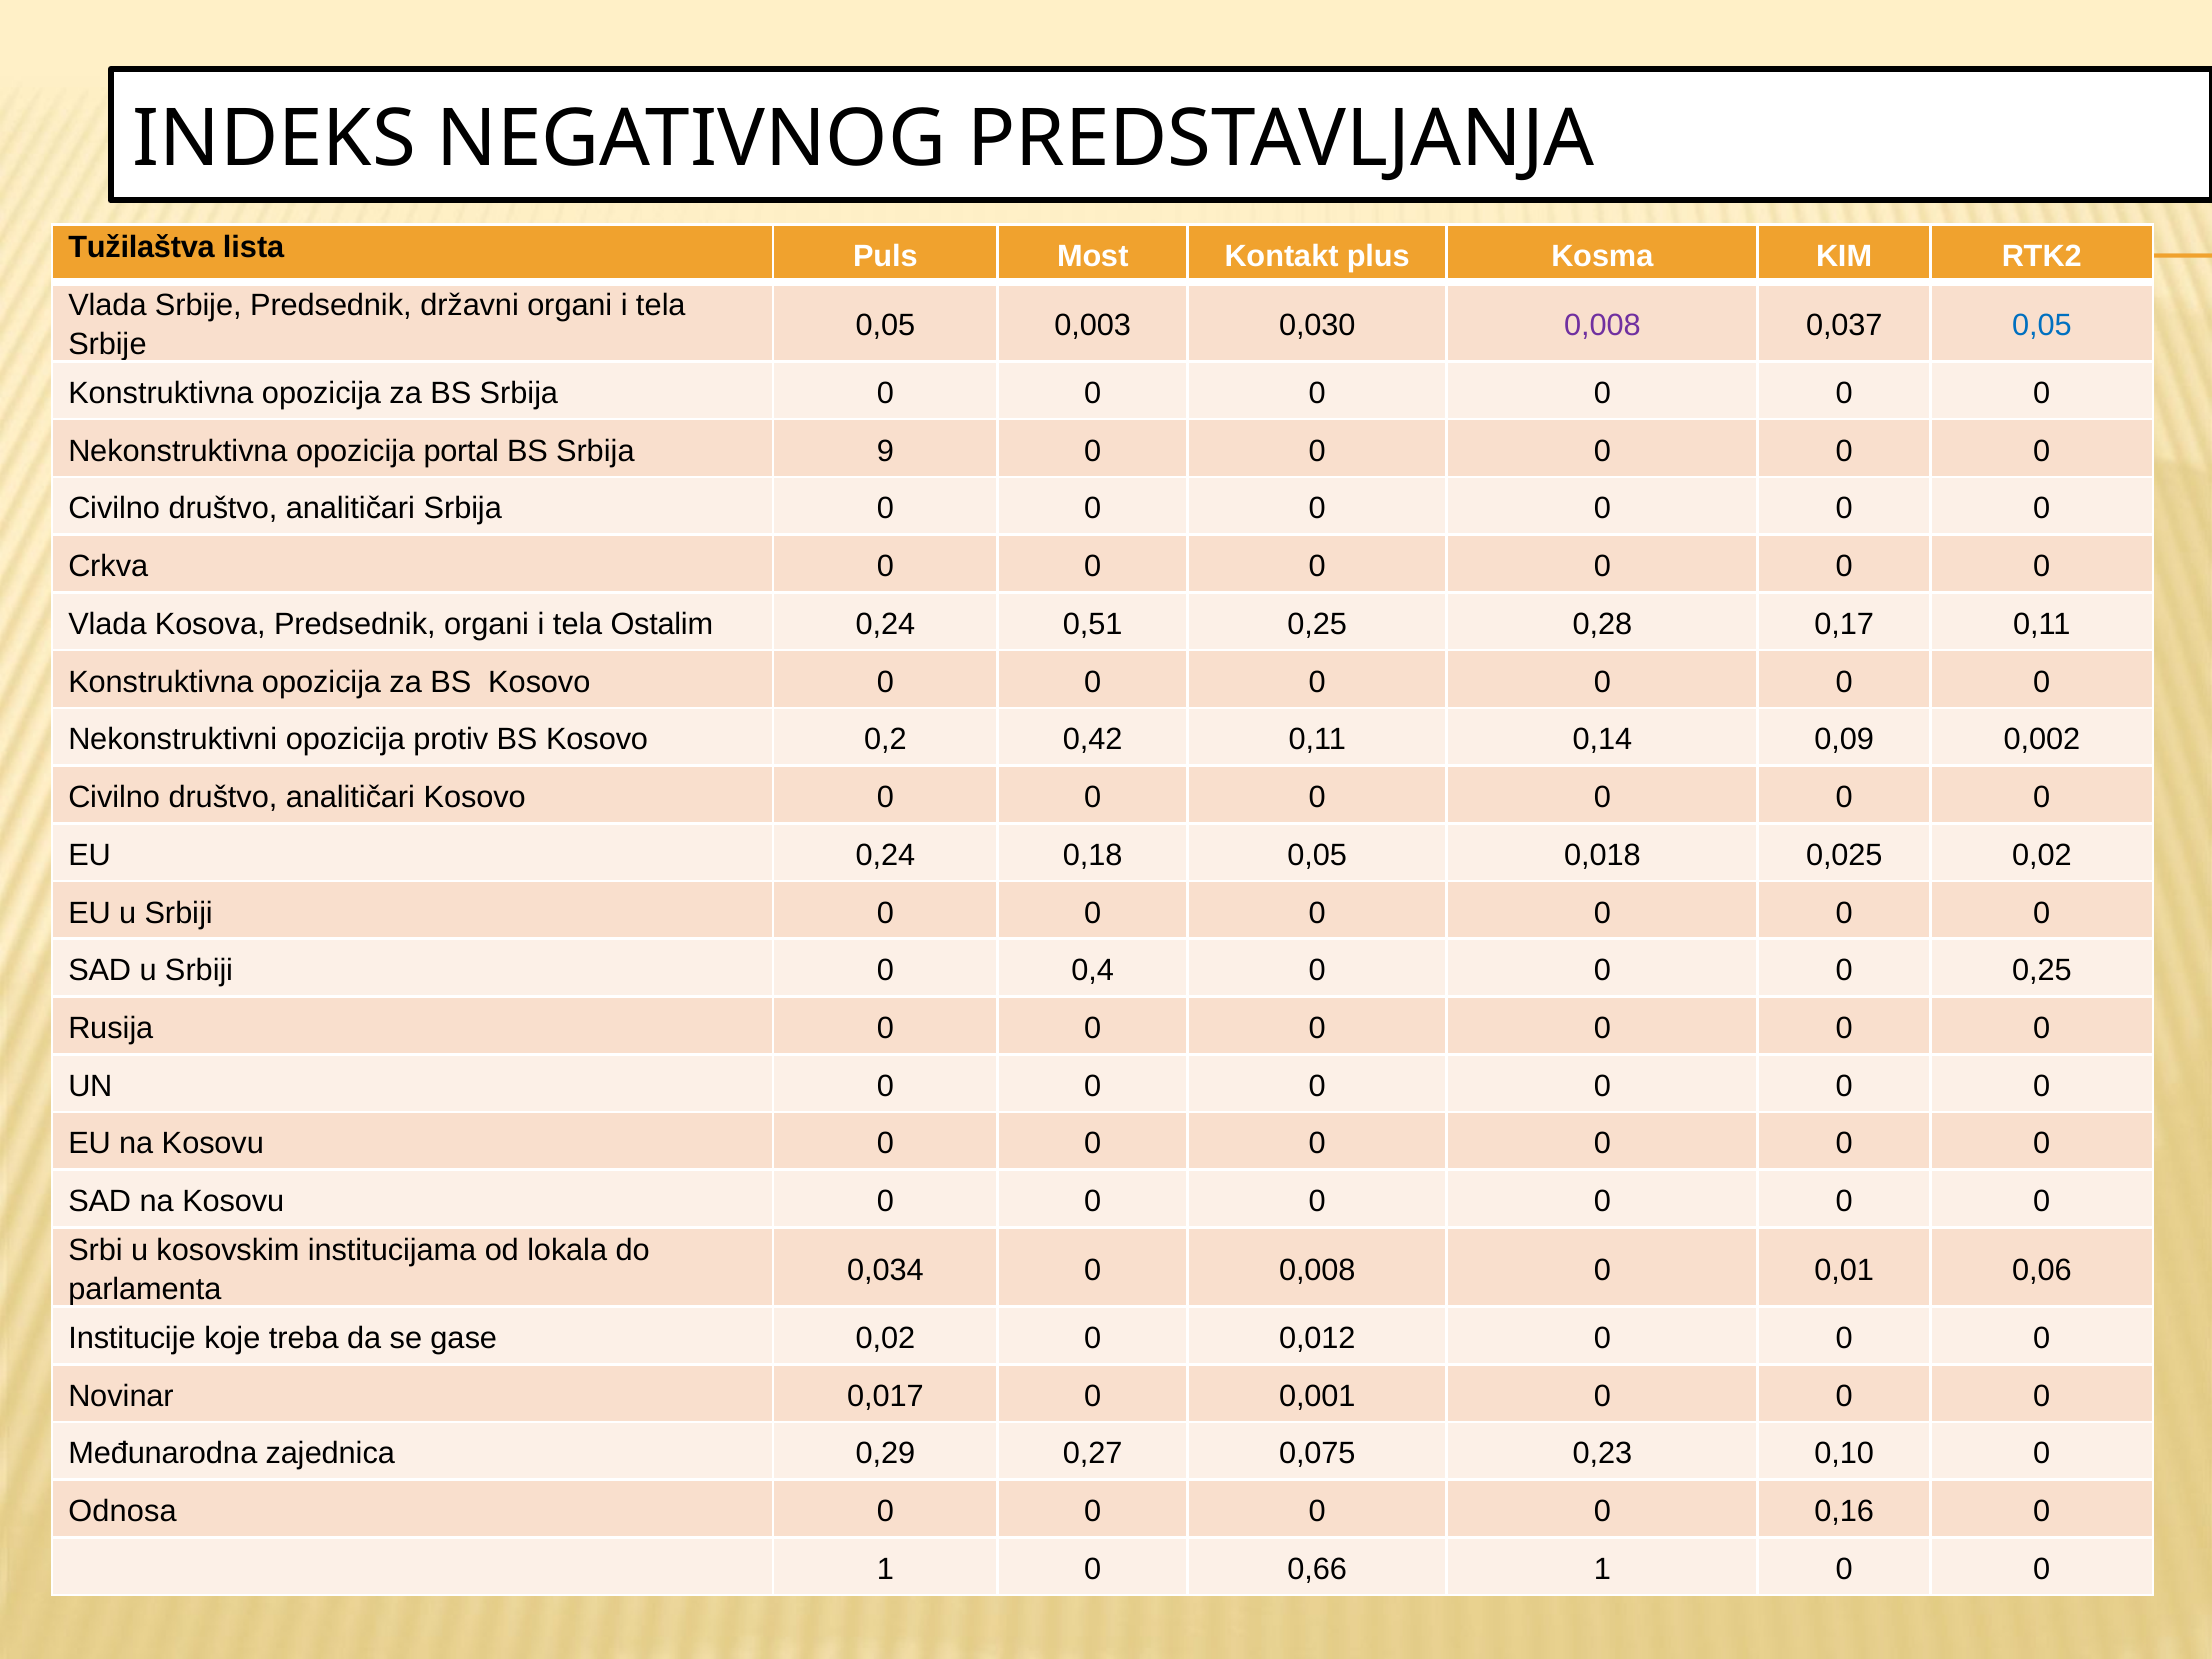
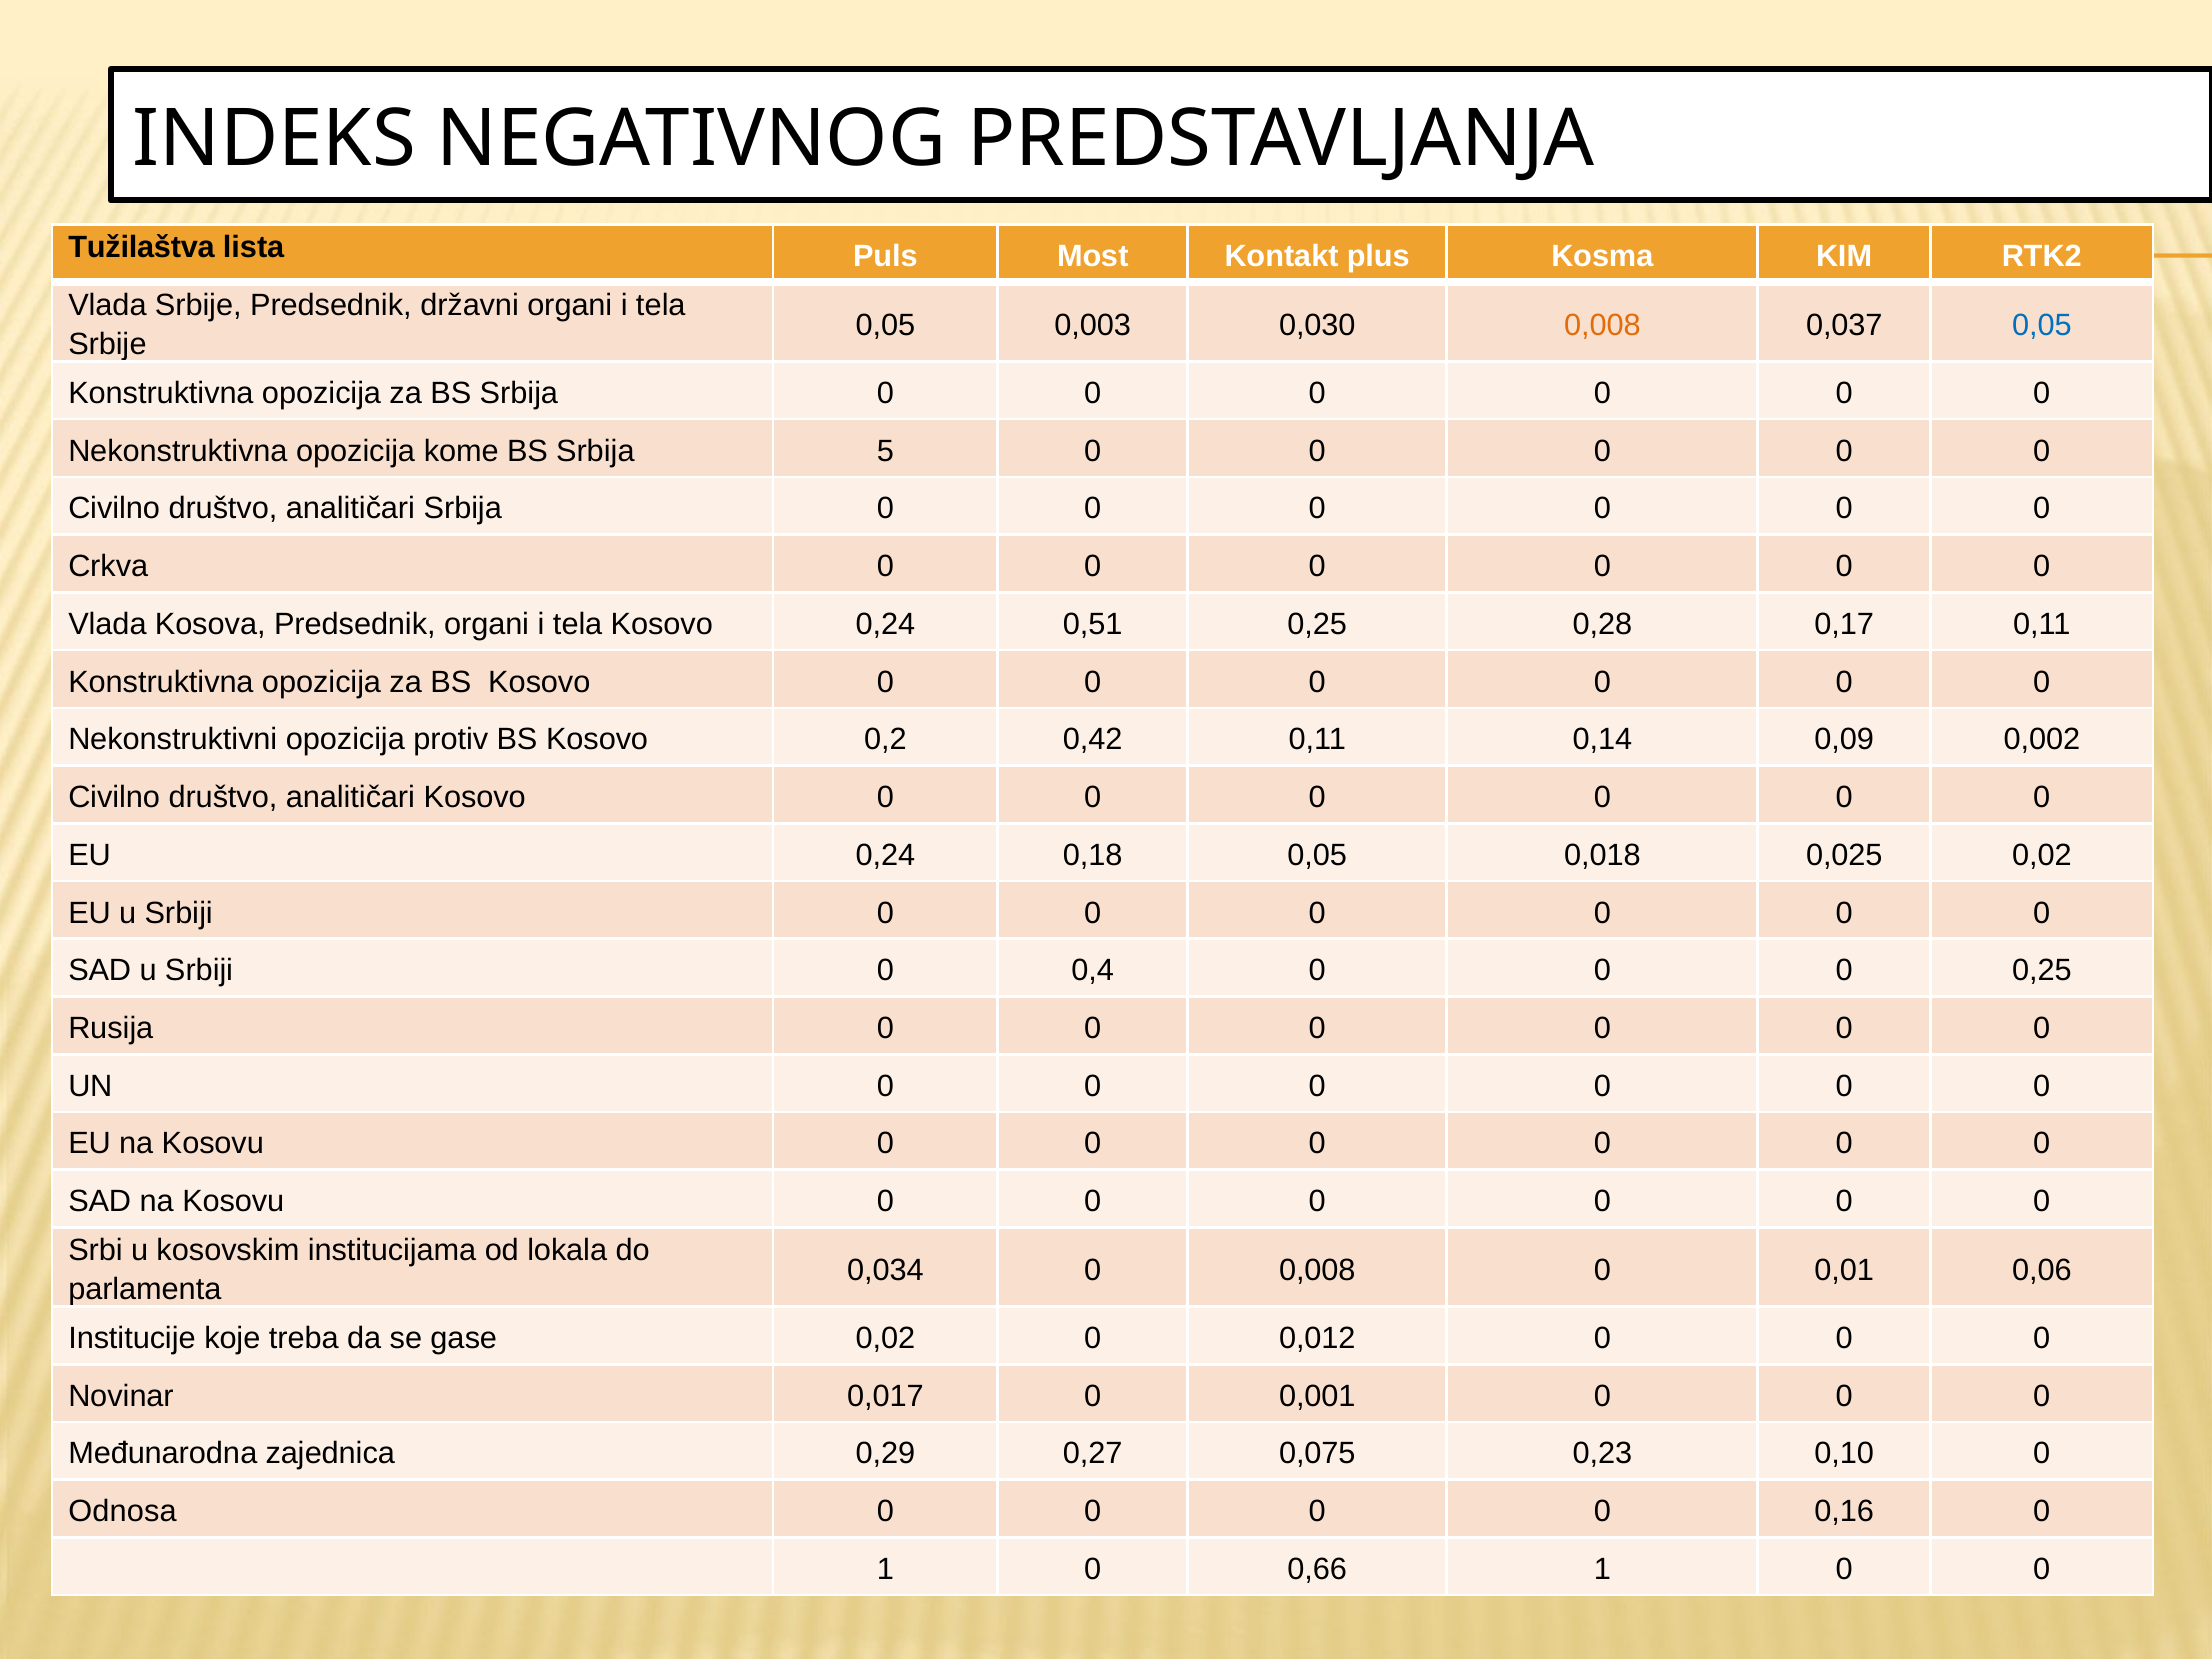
0,008 at (1602, 325) colour: purple -> orange
portal: portal -> kome
9: 9 -> 5
tela Ostalim: Ostalim -> Kosovo
